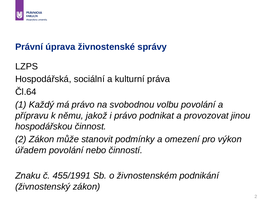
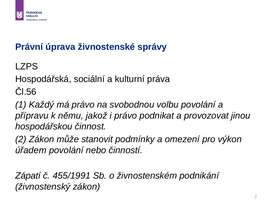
Čl.64: Čl.64 -> Čl.56
Znaku: Znaku -> Zápatí
